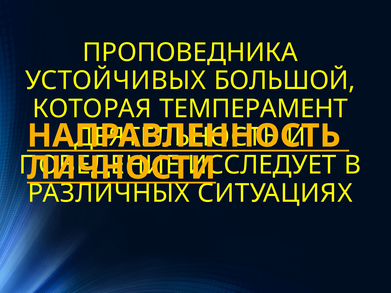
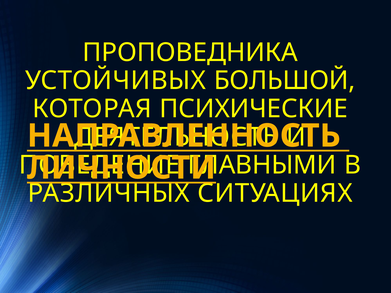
ТЕМПЕРАМЕНТ: ТЕМПЕРАМЕНТ -> ПСИХИЧЕСКИЕ
ИССЛЕДУЕТ: ИССЛЕДУЕТ -> ГЛАВНЫМИ
